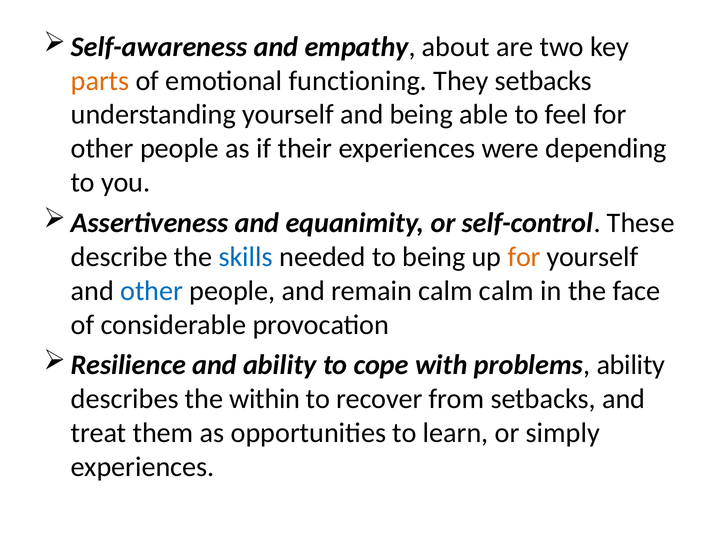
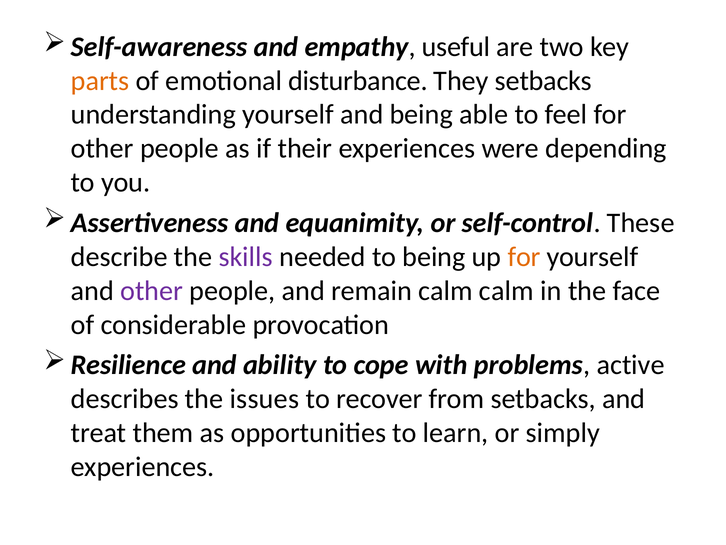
about: about -> useful
functioning: functioning -> disturbance
skills colour: blue -> purple
other at (152, 291) colour: blue -> purple
problems ability: ability -> active
within: within -> issues
